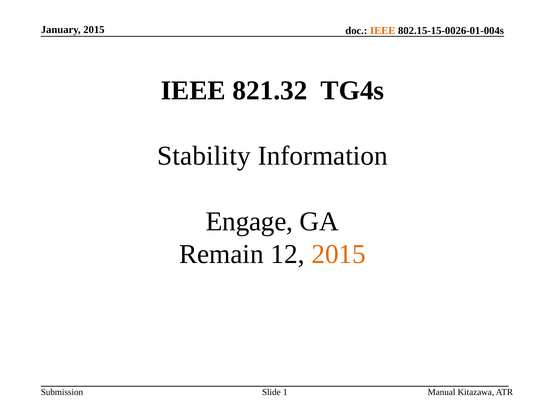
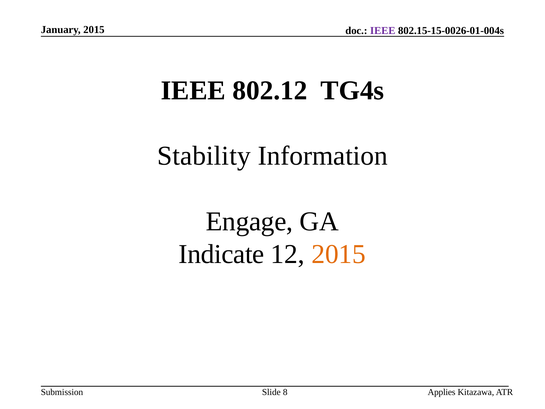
IEEE at (383, 31) colour: orange -> purple
821.32: 821.32 -> 802.12
Remain: Remain -> Indicate
1: 1 -> 8
Manual: Manual -> Applies
